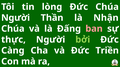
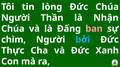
thực: thực -> chìm
bởi colour: light green -> light blue
Càng: Càng -> Thực
Triền: Triền -> Xanh
